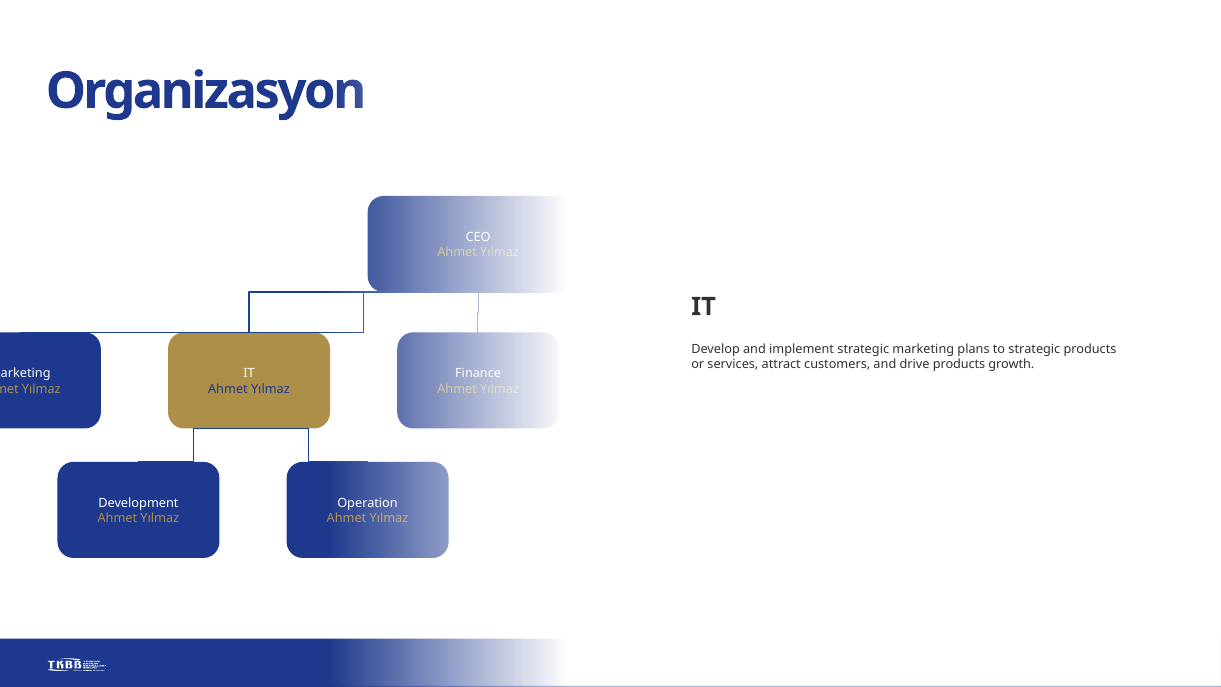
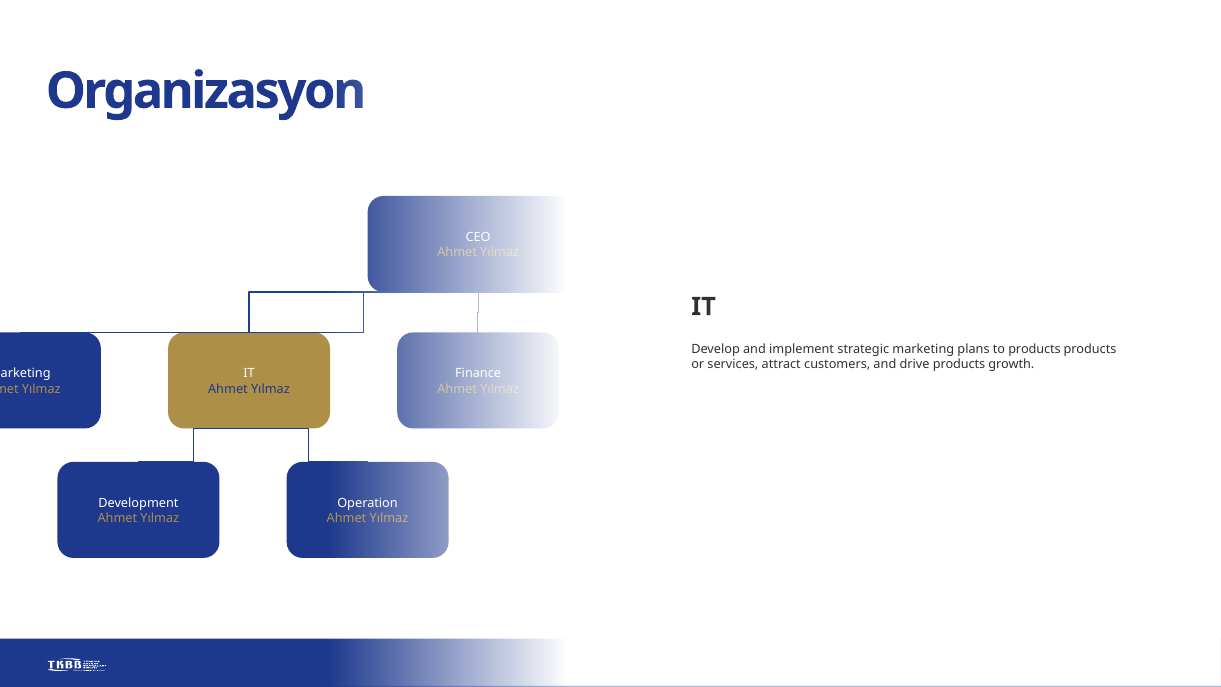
to strategic: strategic -> products
